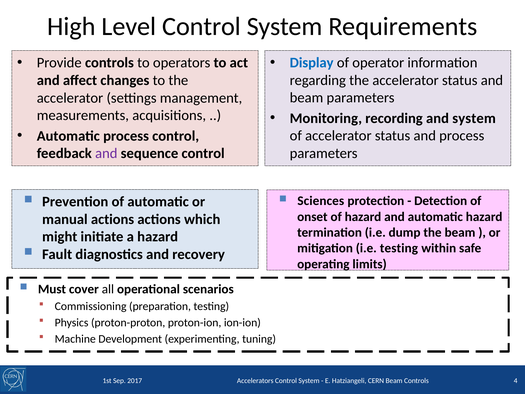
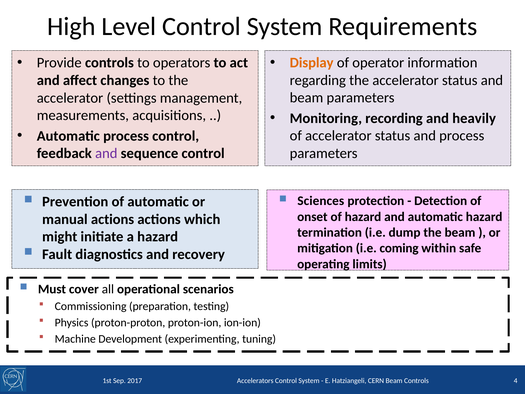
Display colour: blue -> orange
and system: system -> heavily
i.e testing: testing -> coming
